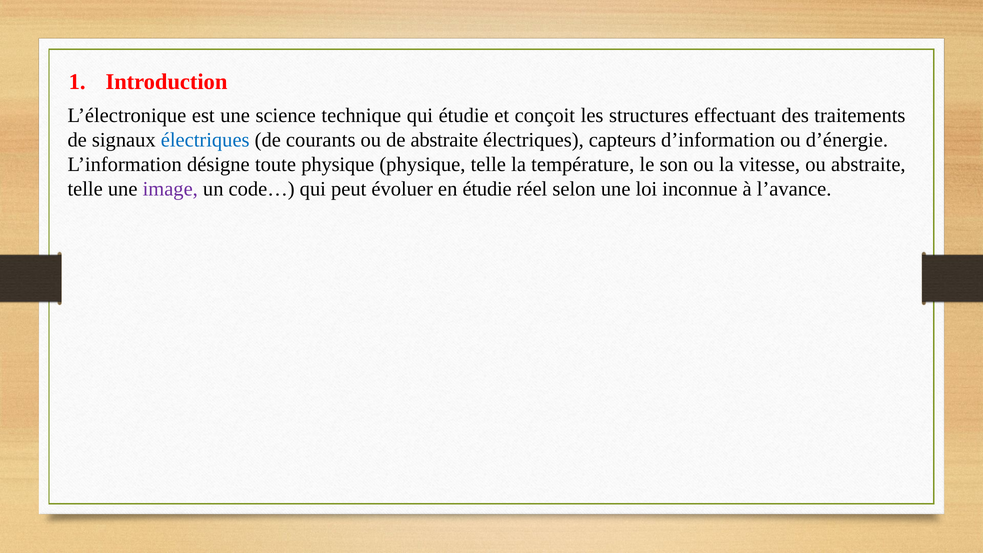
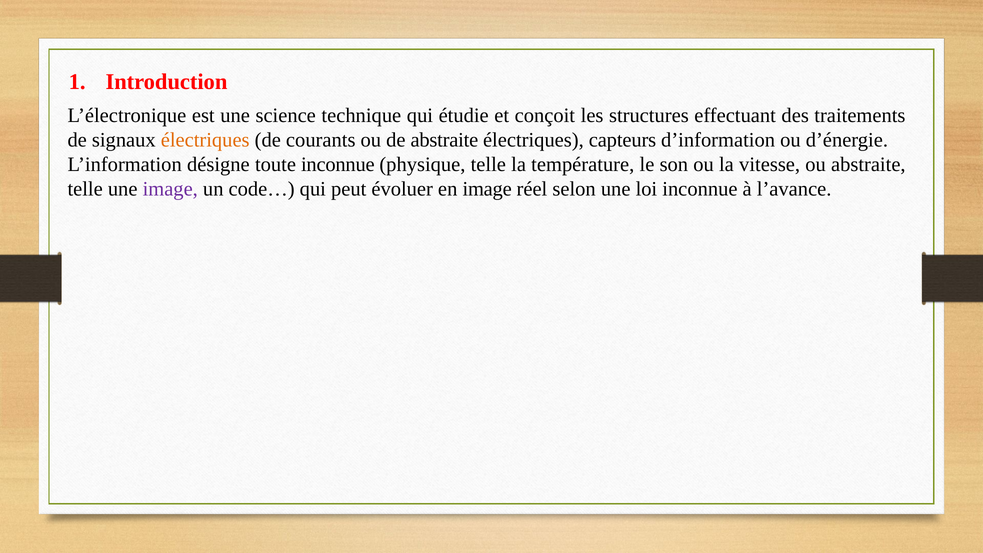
électriques at (205, 140) colour: blue -> orange
toute physique: physique -> inconnue
en étudie: étudie -> image
